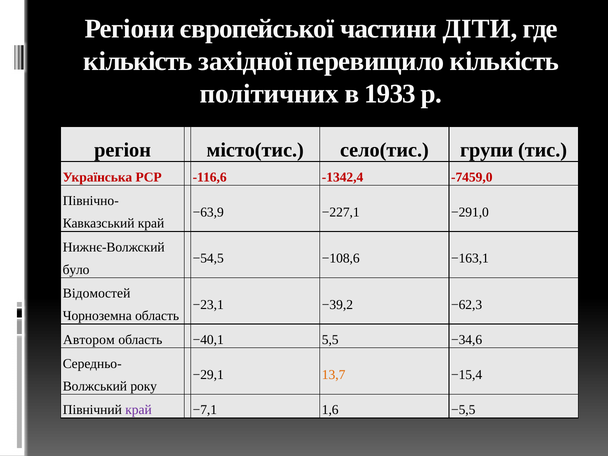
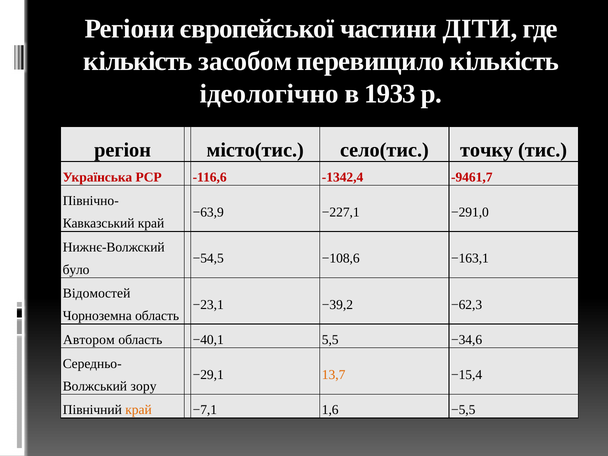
західної: західної -> засобом
полiтичних: полiтичних -> ідеологічно
групи: групи -> точку
-7459,0: -7459,0 -> -9461,7
року: року -> зору
край at (139, 410) colour: purple -> orange
